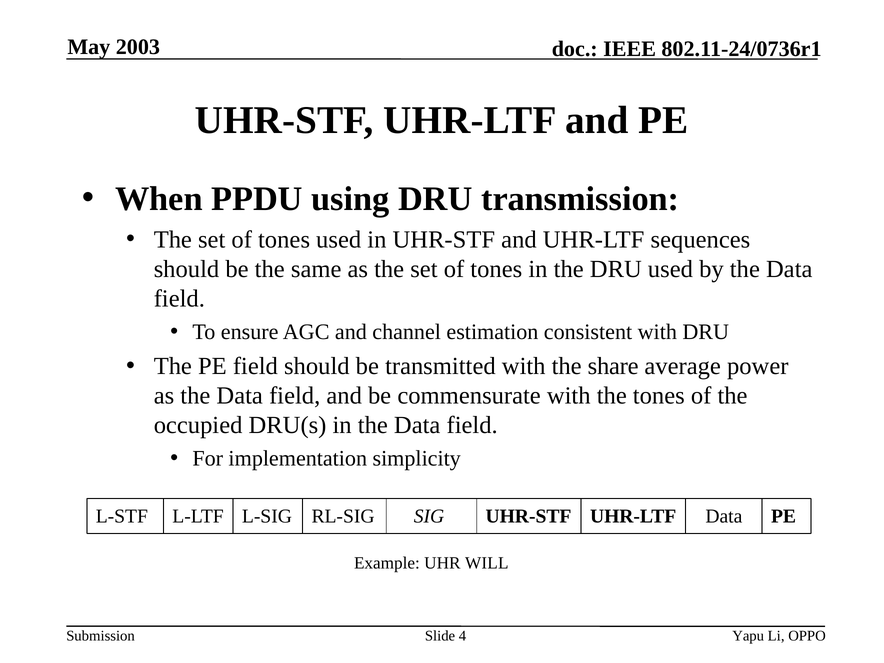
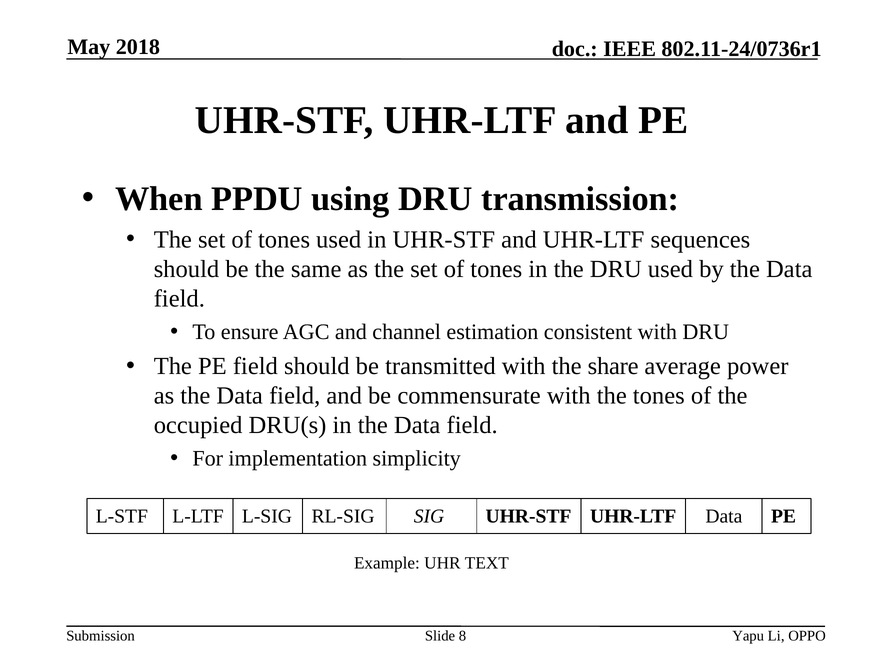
2003: 2003 -> 2018
WILL: WILL -> TEXT
4: 4 -> 8
